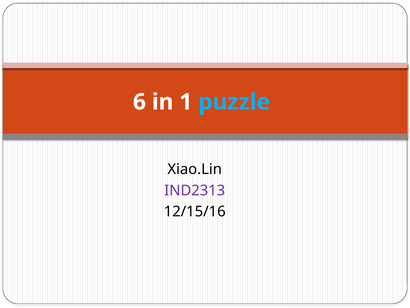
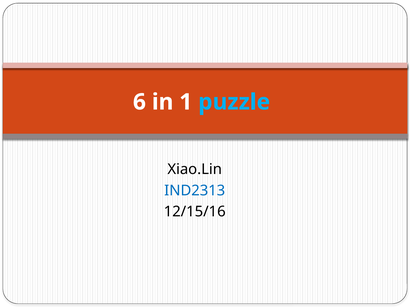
IND2313 colour: purple -> blue
